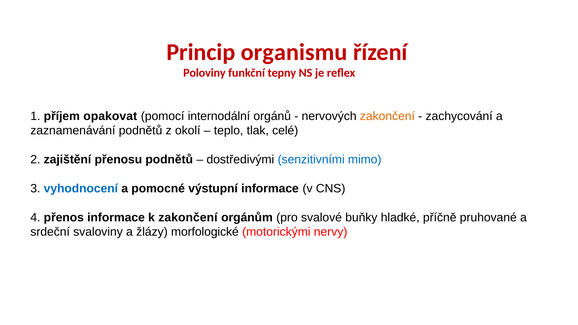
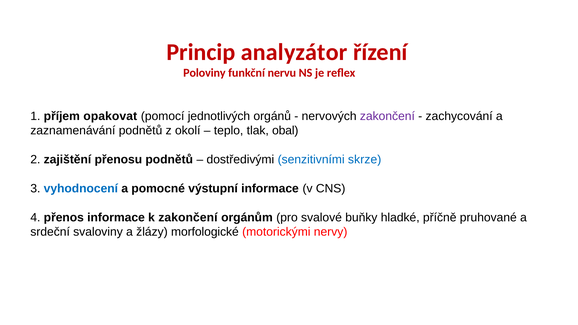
organismu: organismu -> analyzátor
tepny: tepny -> nervu
internodální: internodální -> jednotlivých
zakončení at (387, 116) colour: orange -> purple
celé: celé -> obal
mimo: mimo -> skrze
